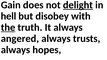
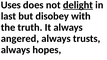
Gain: Gain -> Uses
hell: hell -> last
the underline: present -> none
